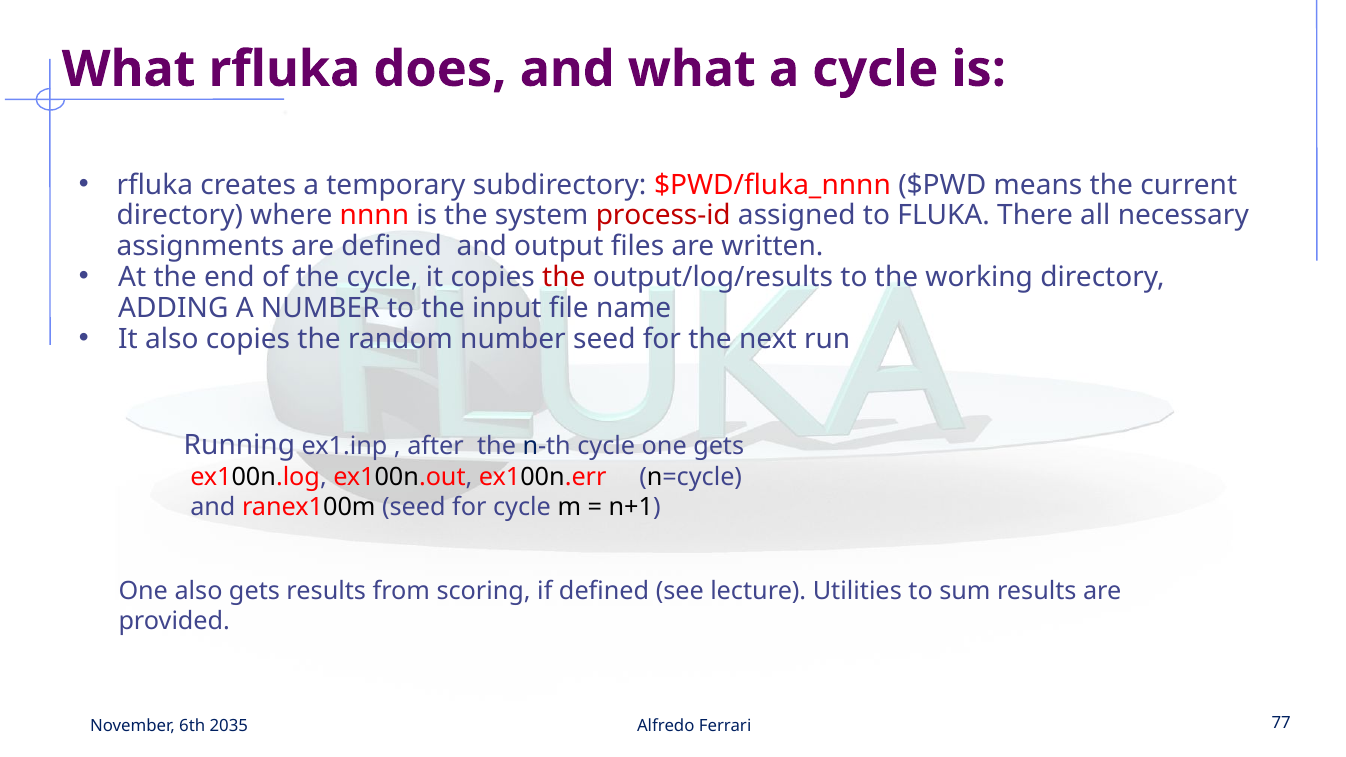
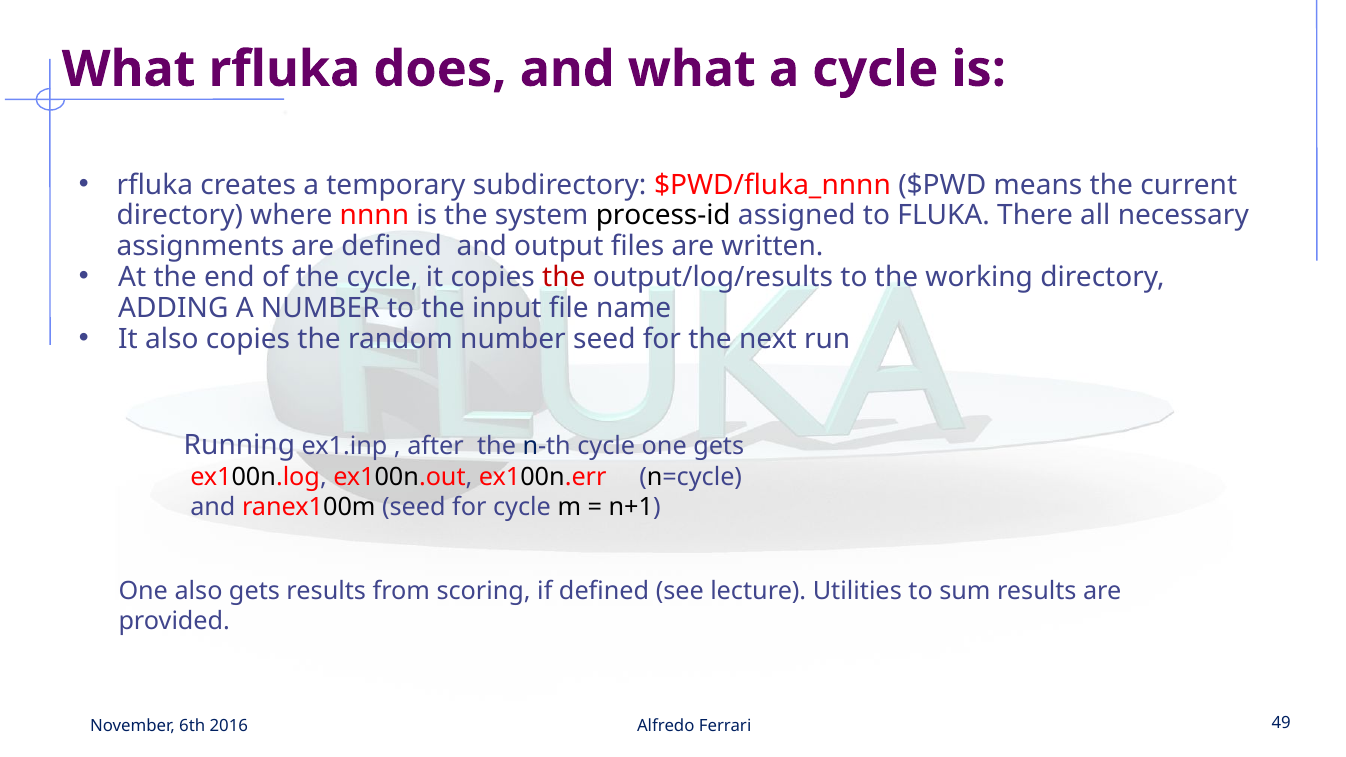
process-id colour: red -> black
2035: 2035 -> 2016
77: 77 -> 49
